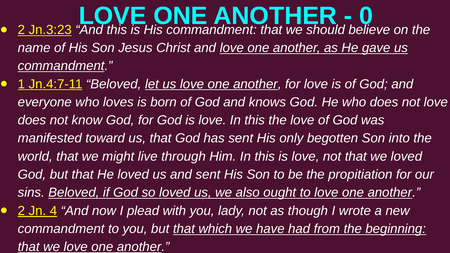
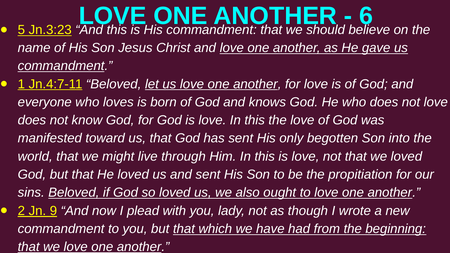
0: 0 -> 6
2 at (21, 30): 2 -> 5
4: 4 -> 9
